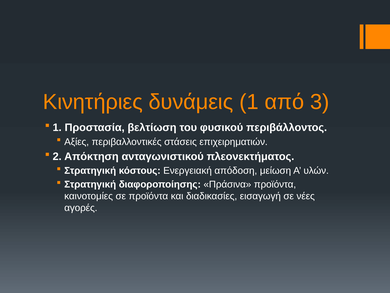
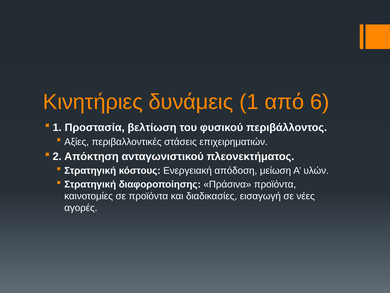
3: 3 -> 6
